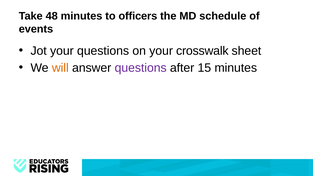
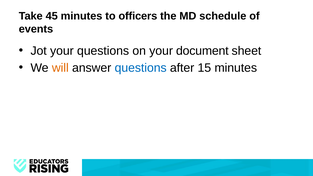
48: 48 -> 45
crosswalk: crosswalk -> document
questions at (141, 68) colour: purple -> blue
